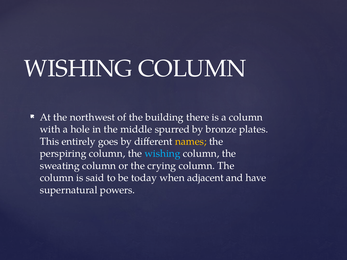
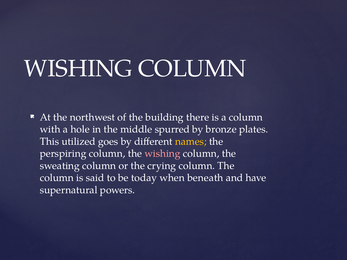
entirely: entirely -> utilized
wishing at (162, 154) colour: light blue -> pink
adjacent: adjacent -> beneath
